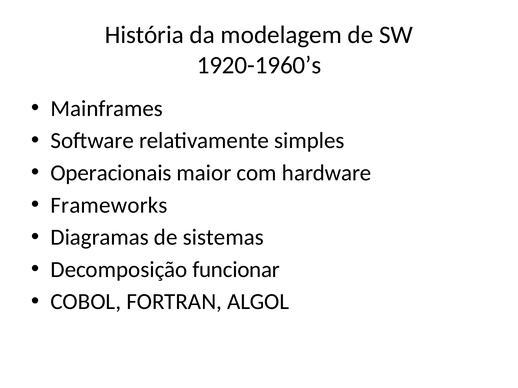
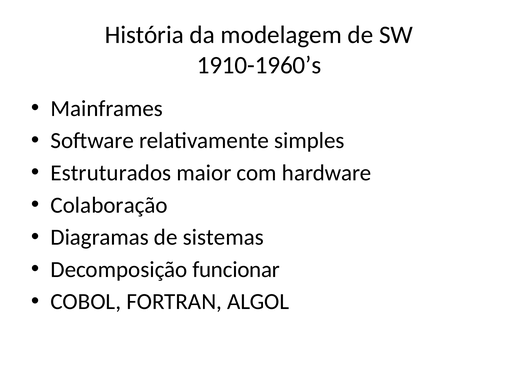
1920-1960’s: 1920-1960’s -> 1910-1960’s
Operacionais: Operacionais -> Estruturados
Frameworks: Frameworks -> Colaboração
